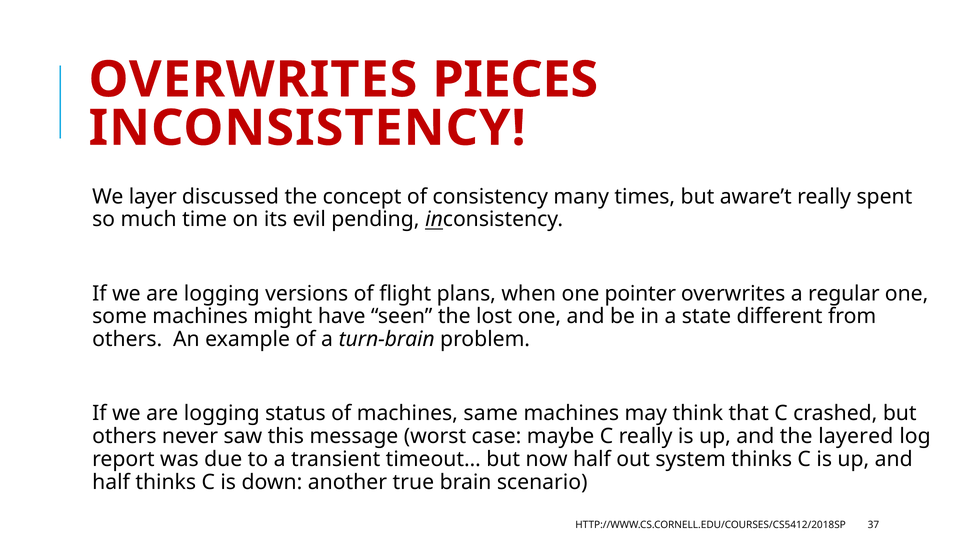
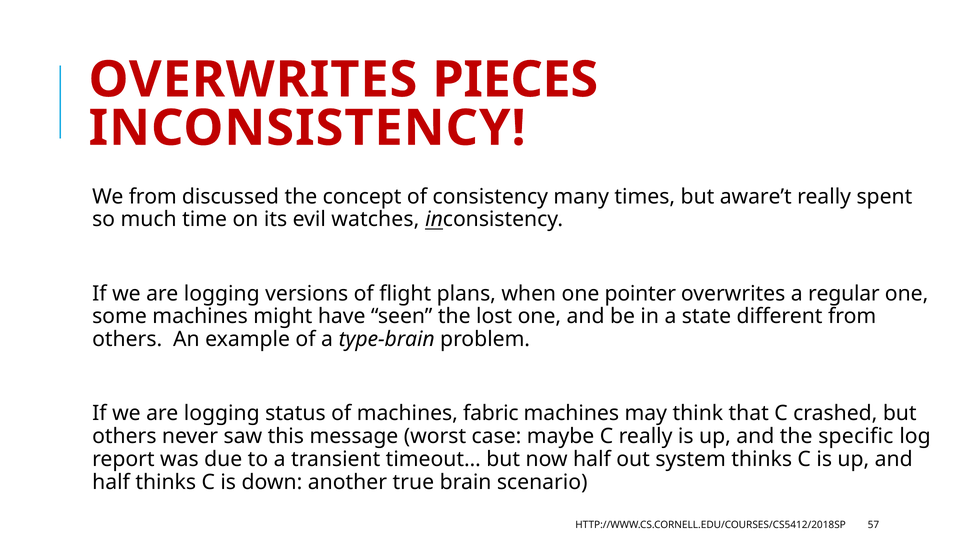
We layer: layer -> from
pending: pending -> watches
turn-brain: turn-brain -> type-brain
same: same -> fabric
layered: layered -> specific
37: 37 -> 57
